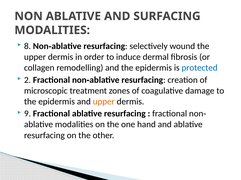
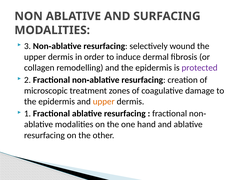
8: 8 -> 3
protected colour: blue -> purple
9: 9 -> 1
